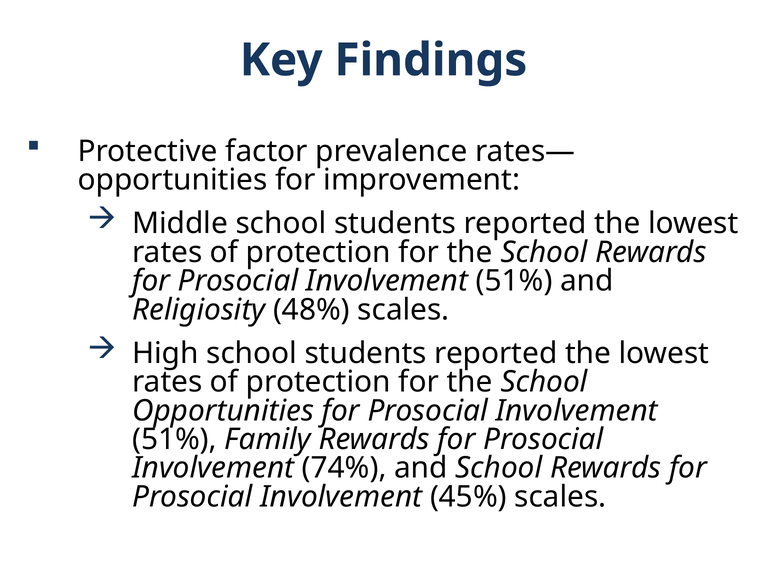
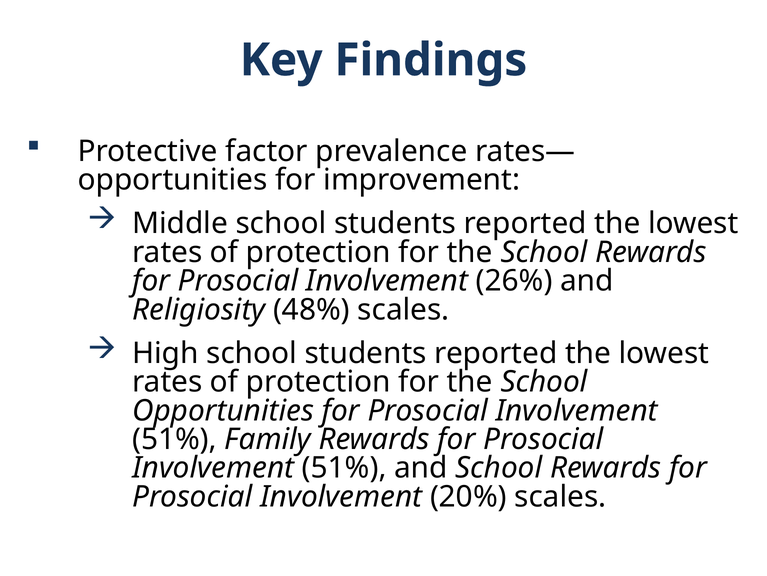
51% at (514, 281): 51% -> 26%
74% at (344, 467): 74% -> 51%
45%: 45% -> 20%
